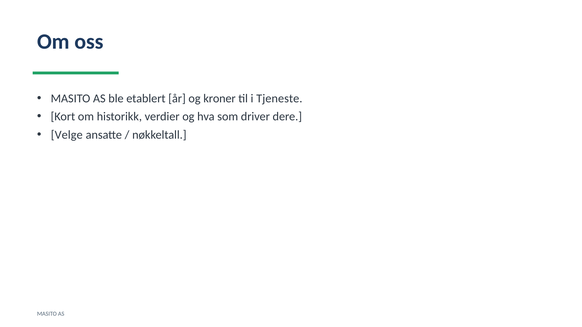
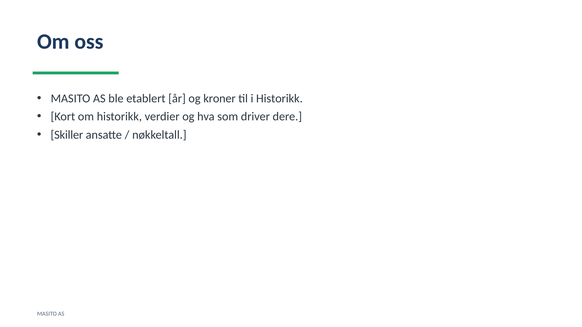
i Tjeneste: Tjeneste -> Historikk
Velge: Velge -> Skiller
